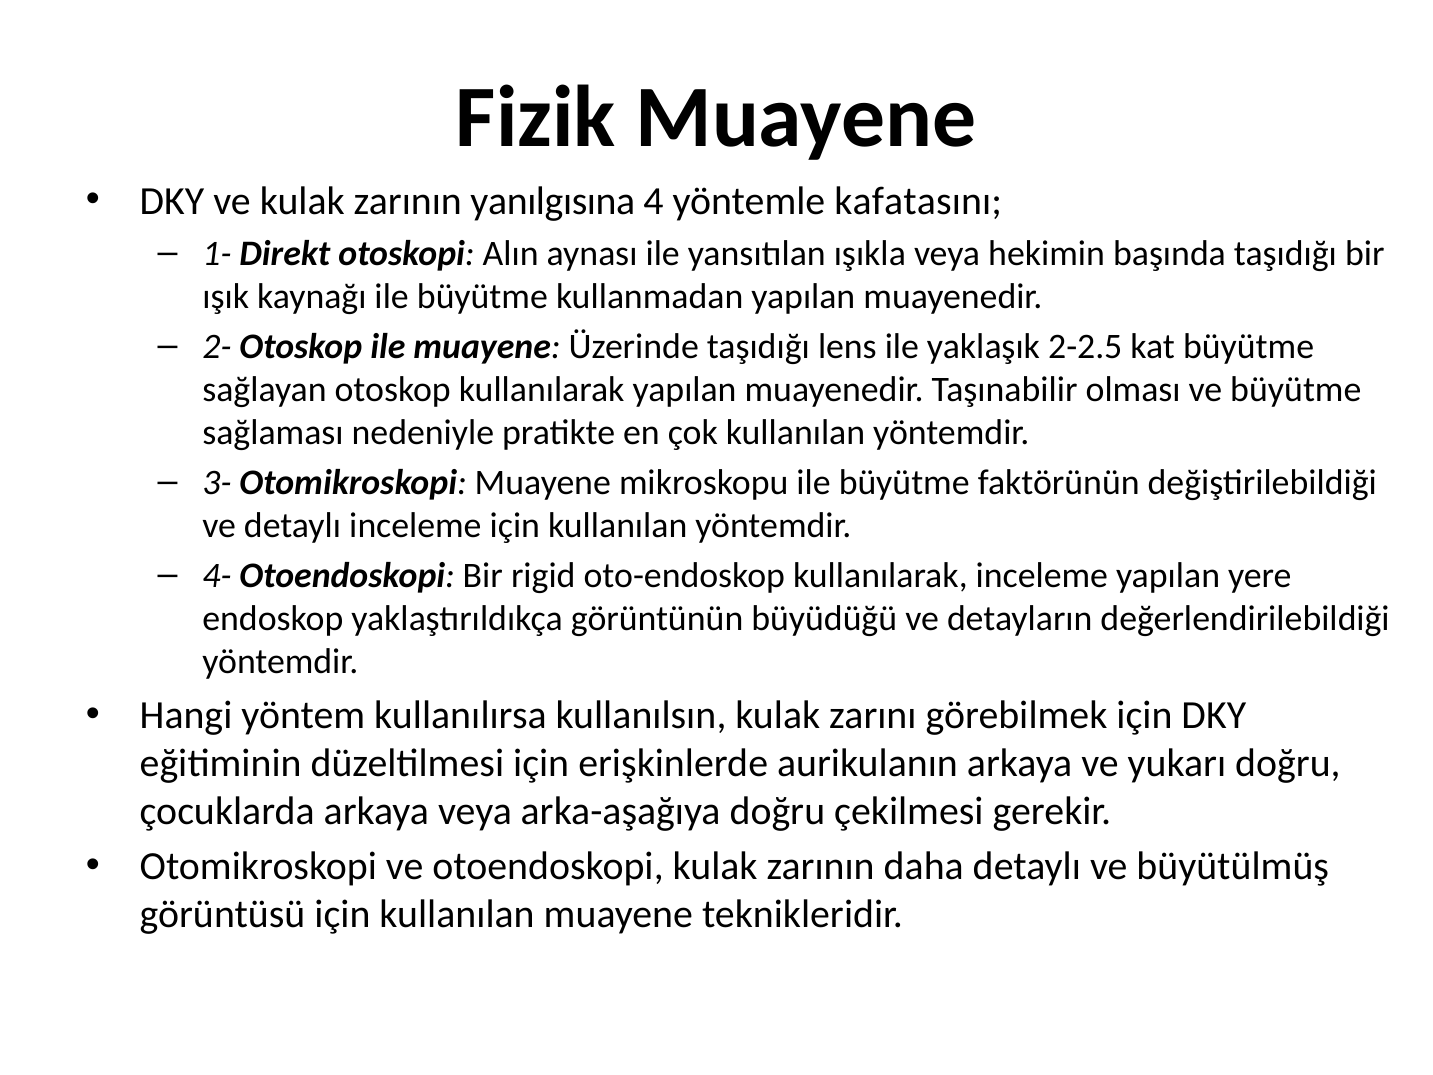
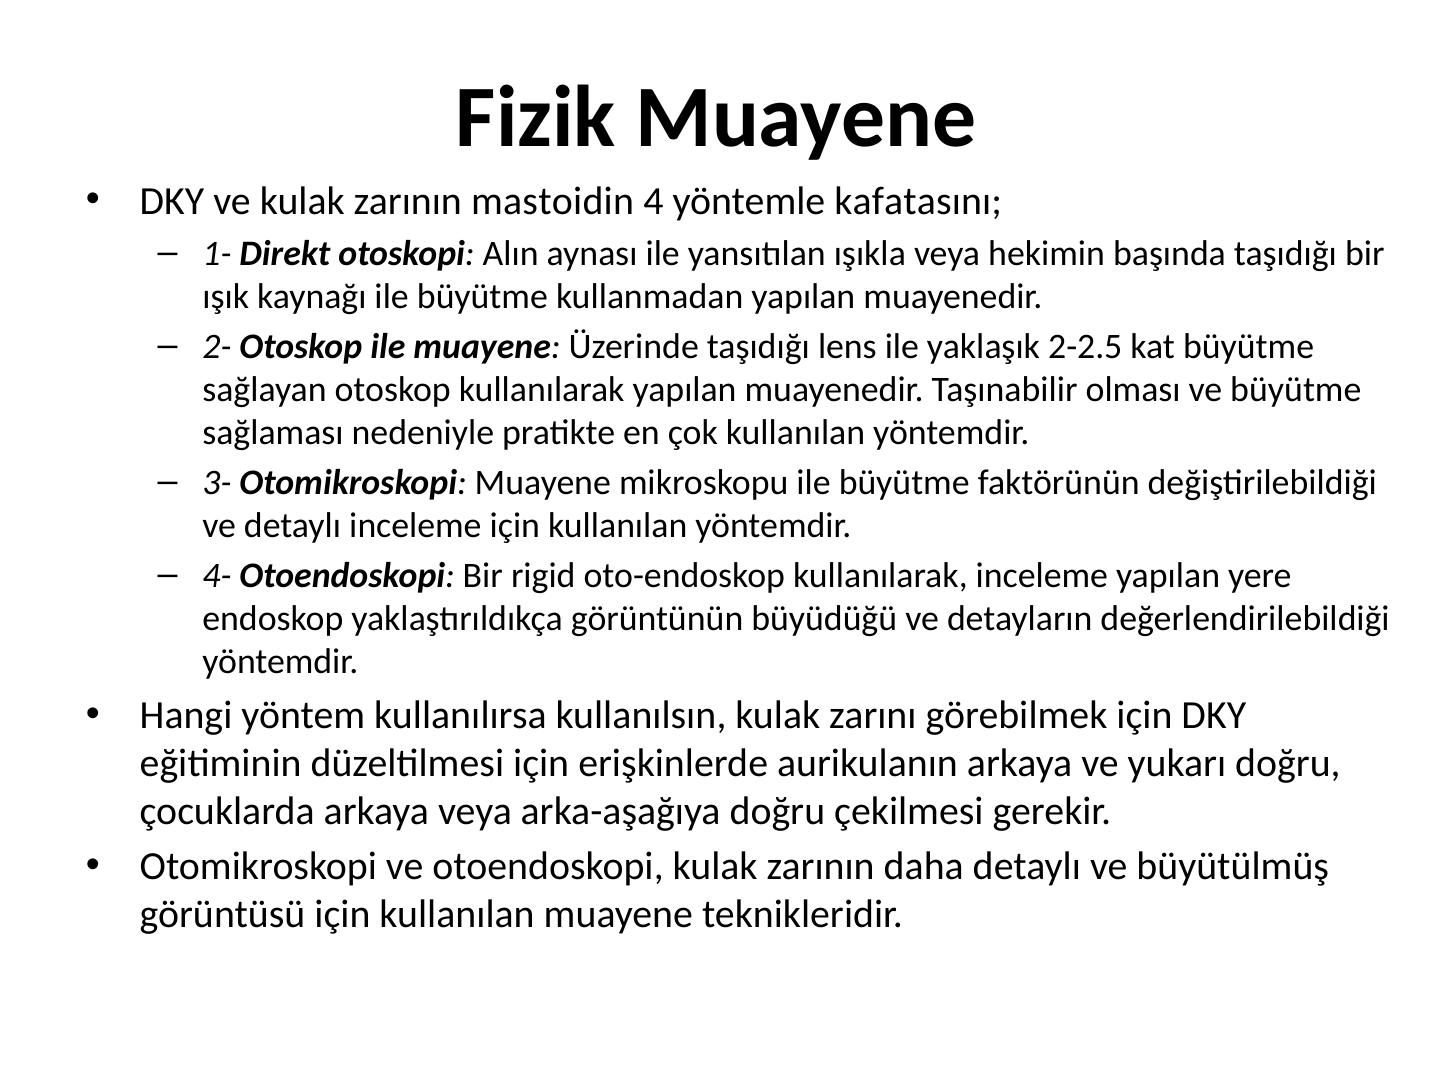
yanılgısına: yanılgısına -> mastoidin
